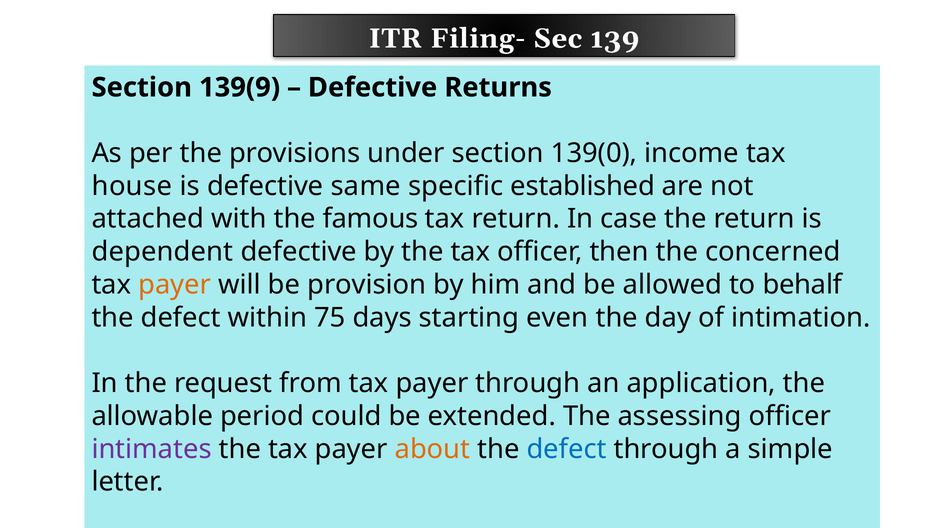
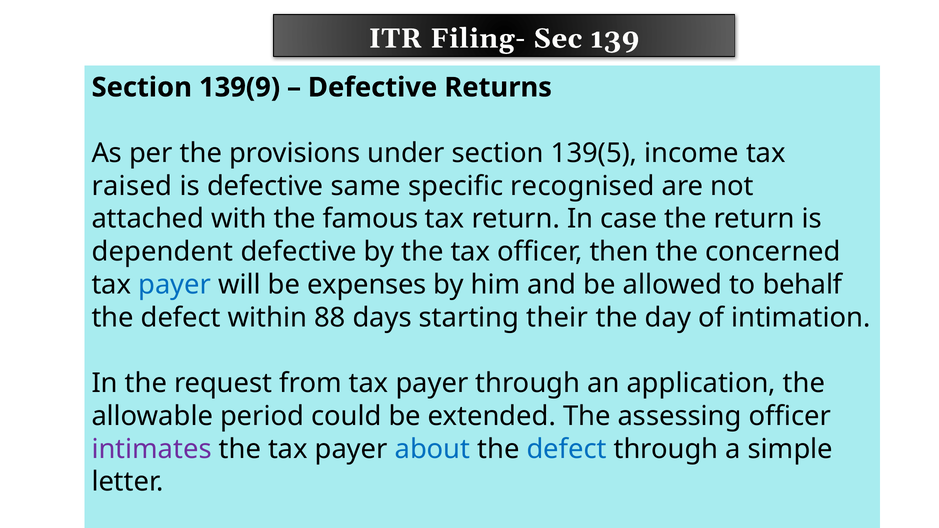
139(0: 139(0 -> 139(5
house: house -> raised
established: established -> recognised
payer at (175, 285) colour: orange -> blue
provision: provision -> expenses
75: 75 -> 88
even: even -> their
about colour: orange -> blue
